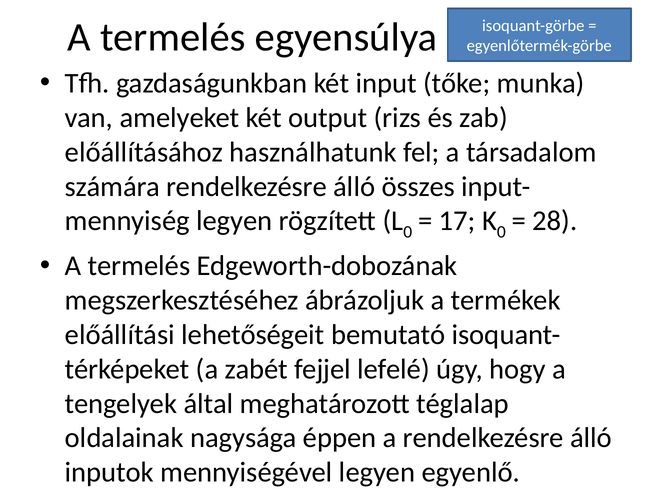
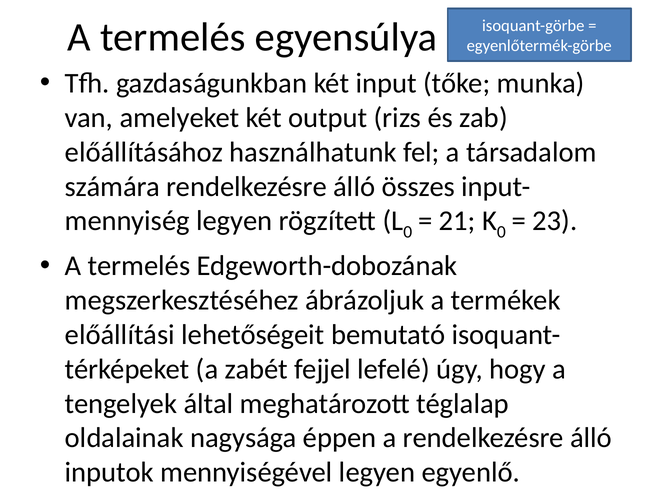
17: 17 -> 21
28: 28 -> 23
